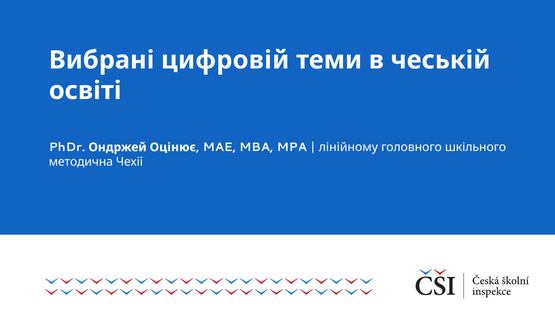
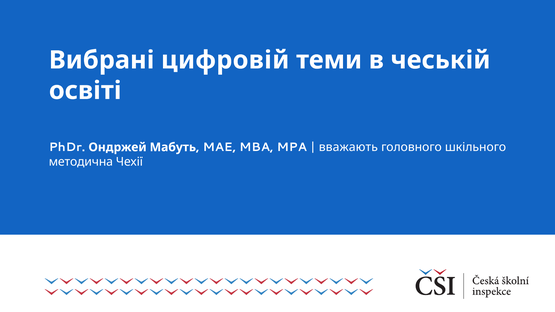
Оцінює: Оцінює -> Мабуть
лінійному: лінійному -> вважають
